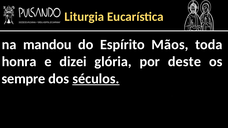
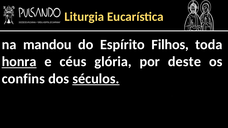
Mãos: Mãos -> Filhos
honra underline: none -> present
dizei: dizei -> céus
sempre: sempre -> confins
